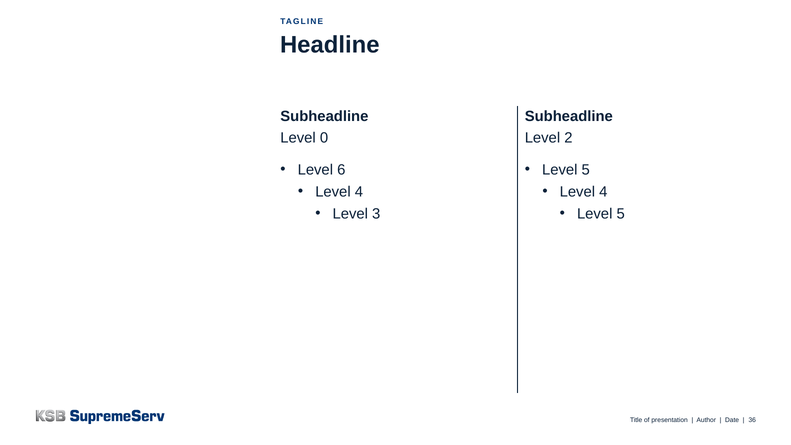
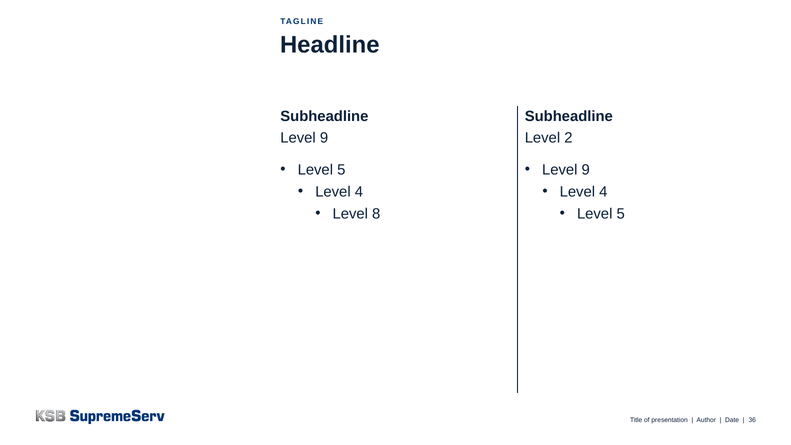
0 at (324, 138): 0 -> 9
6 at (341, 170): 6 -> 5
5 at (586, 170): 5 -> 9
3: 3 -> 8
